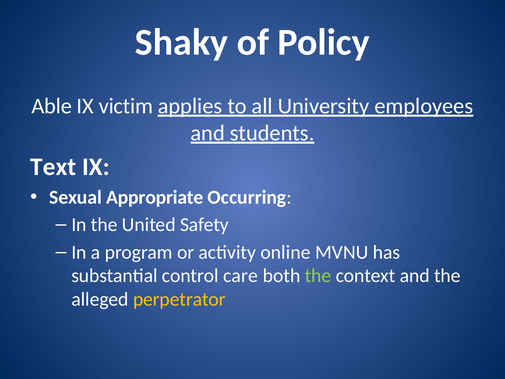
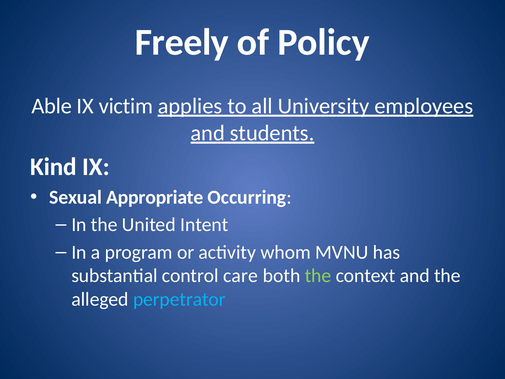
Shaky: Shaky -> Freely
Text: Text -> Kind
Safety: Safety -> Intent
online: online -> whom
perpetrator colour: yellow -> light blue
